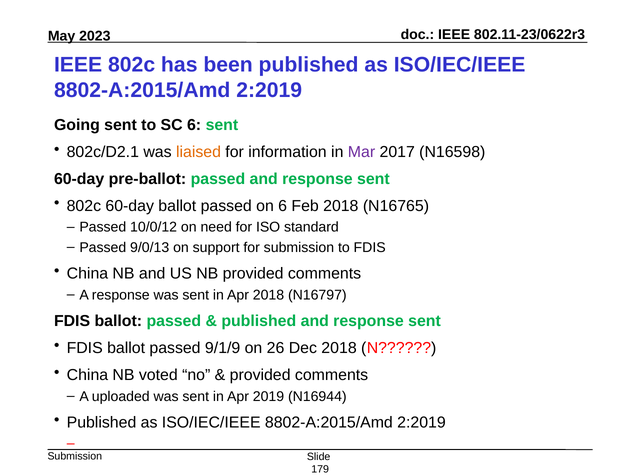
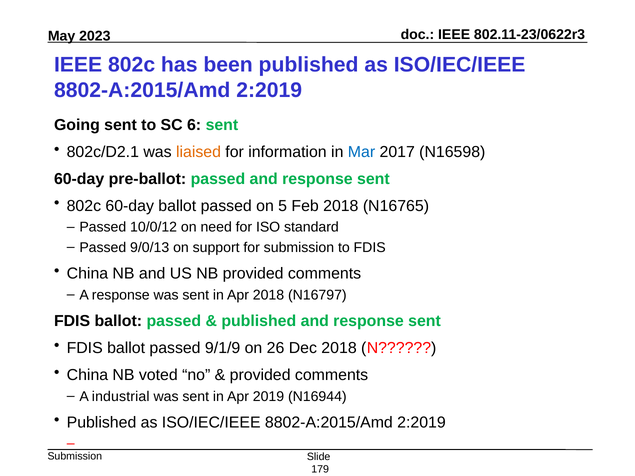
Mar colour: purple -> blue
on 6: 6 -> 5
uploaded: uploaded -> industrial
